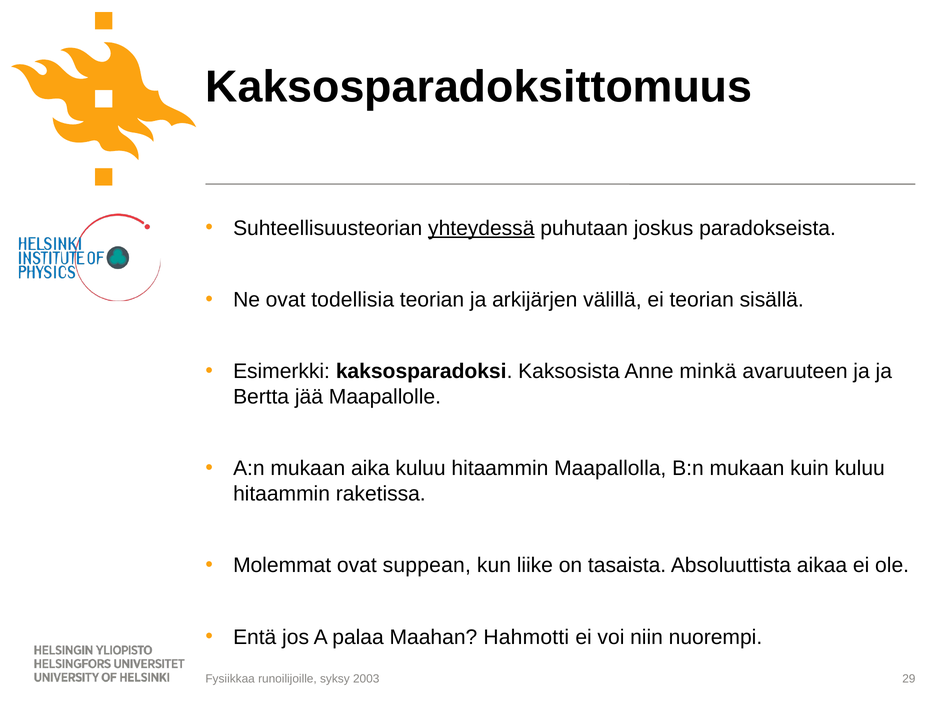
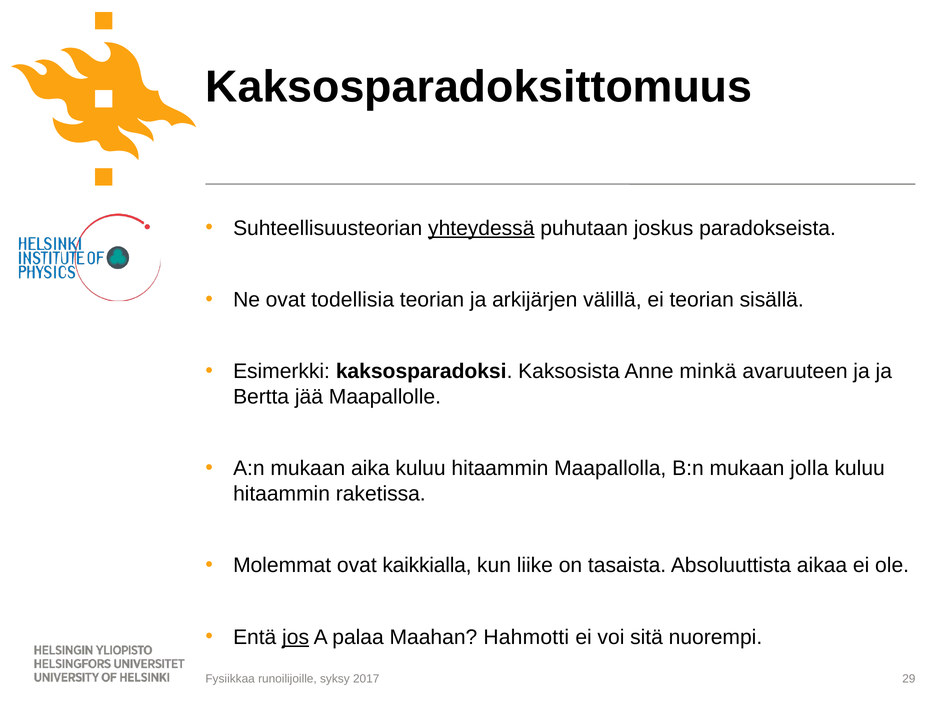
kuin: kuin -> jolla
suppean: suppean -> kaikkialla
jos underline: none -> present
niin: niin -> sitä
2003: 2003 -> 2017
